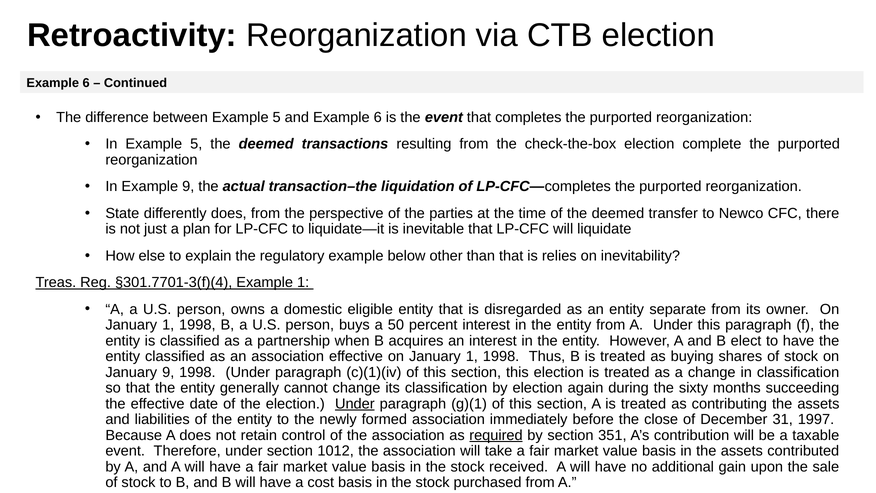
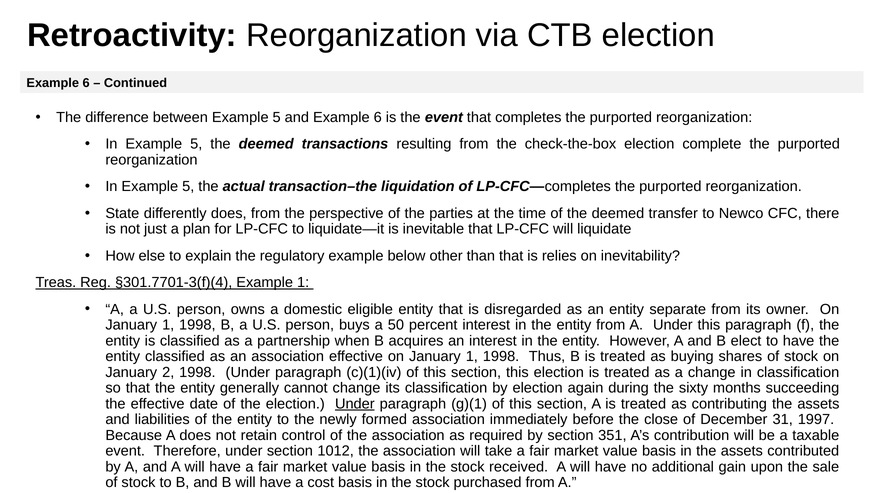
9 at (188, 186): 9 -> 5
January 9: 9 -> 2
required underline: present -> none
